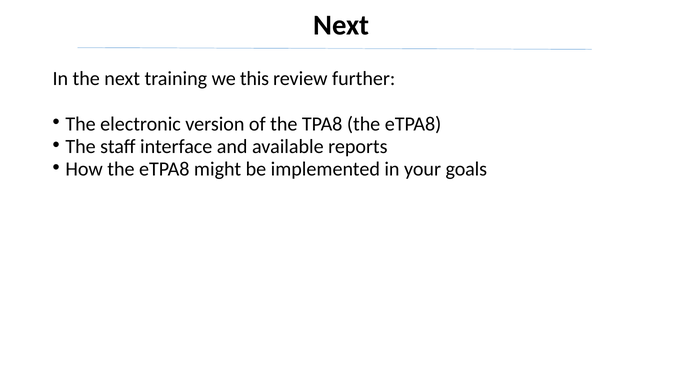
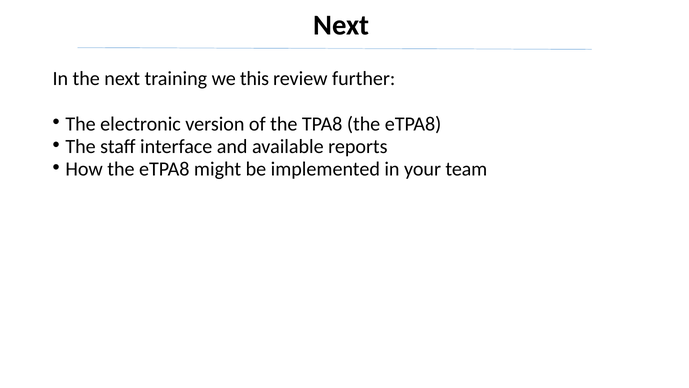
goals: goals -> team
